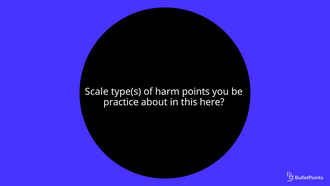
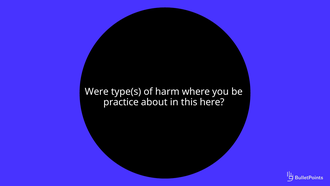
Scale: Scale -> Were
points: points -> where
